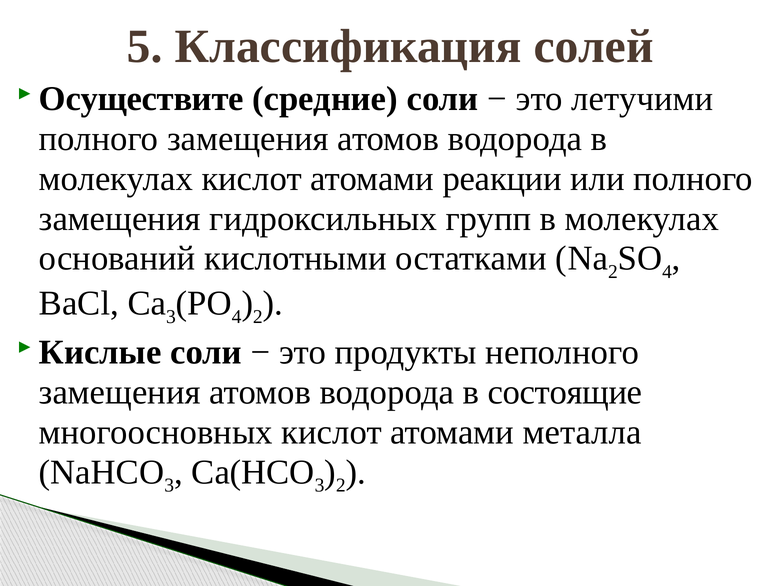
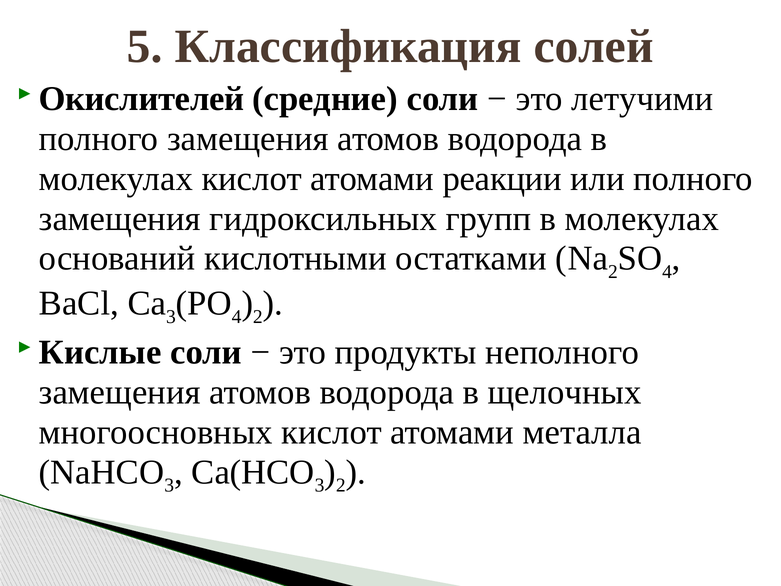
Осуществите: Осуществите -> Окислителей
состоящие: состоящие -> щелочных
